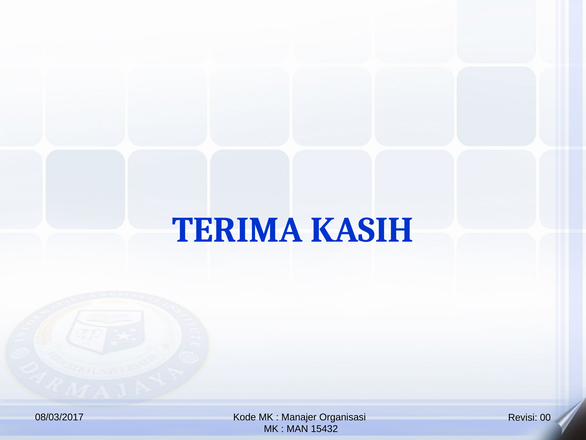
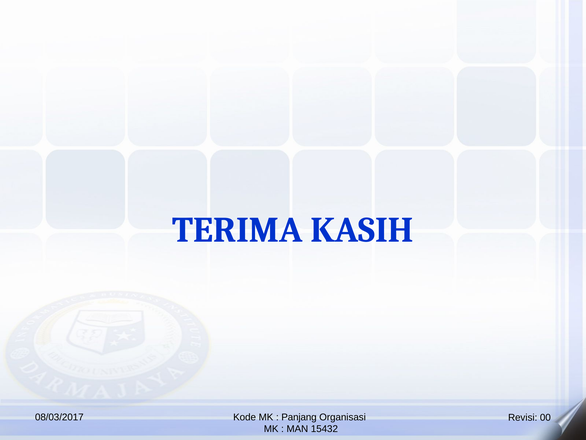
Manajer: Manajer -> Panjang
